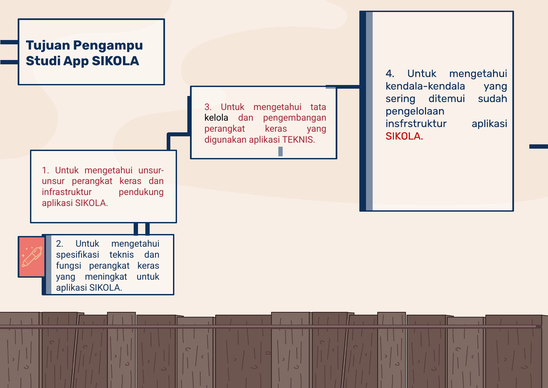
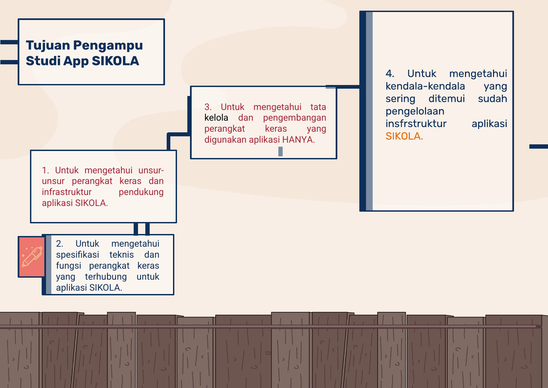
SIKOLA at (404, 136) colour: red -> orange
aplikasi TEKNIS: TEKNIS -> HANYA
meningkat: meningkat -> terhubung
